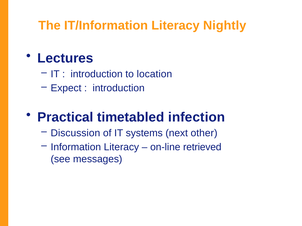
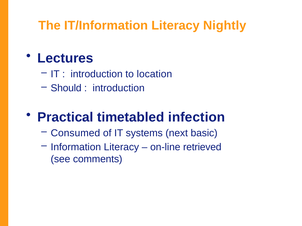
Expect: Expect -> Should
Discussion: Discussion -> Consumed
other: other -> basic
messages: messages -> comments
